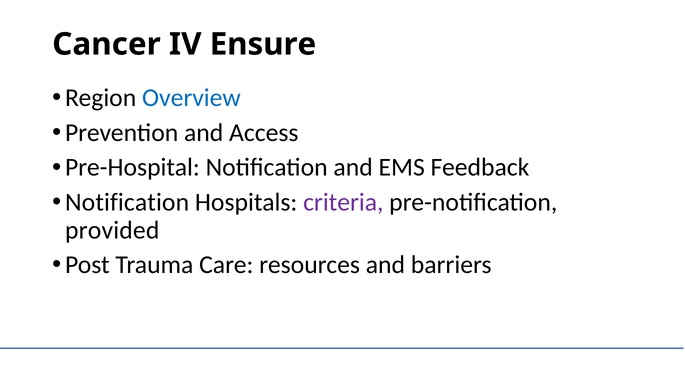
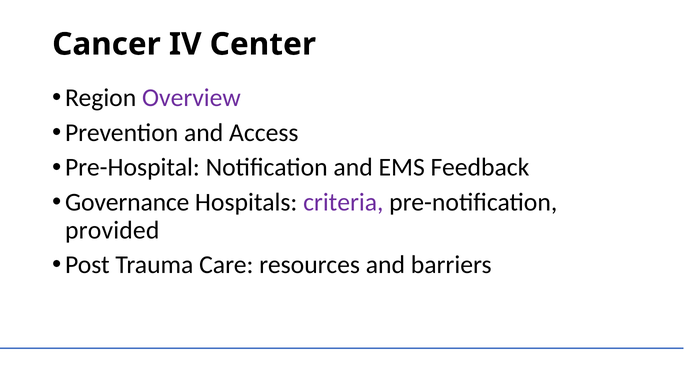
Ensure: Ensure -> Center
Overview colour: blue -> purple
Notification at (127, 203): Notification -> Governance
